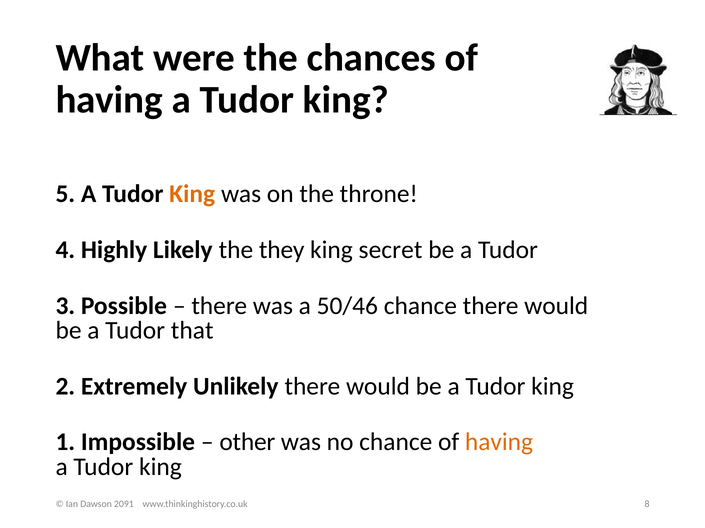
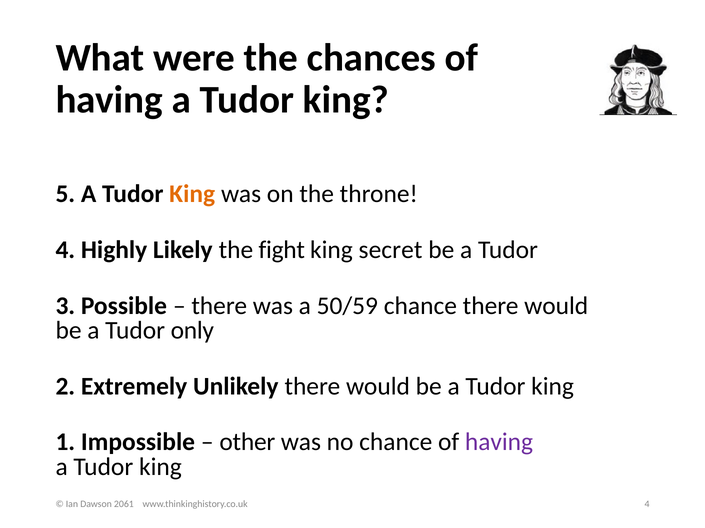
they: they -> fight
50/46: 50/46 -> 50/59
that: that -> only
having at (499, 443) colour: orange -> purple
2091: 2091 -> 2061
www.thinkinghistory.co.uk 8: 8 -> 4
